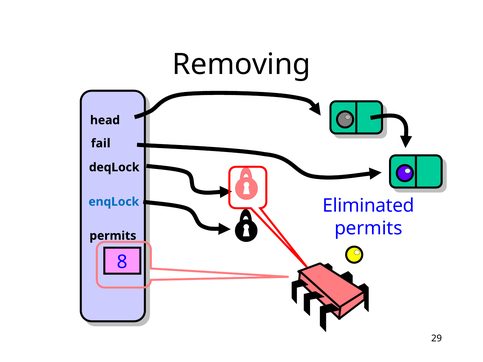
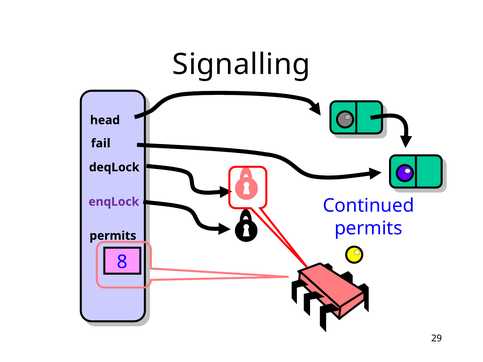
Removing: Removing -> Signalling
enqLock colour: blue -> purple
Eliminated: Eliminated -> Continued
